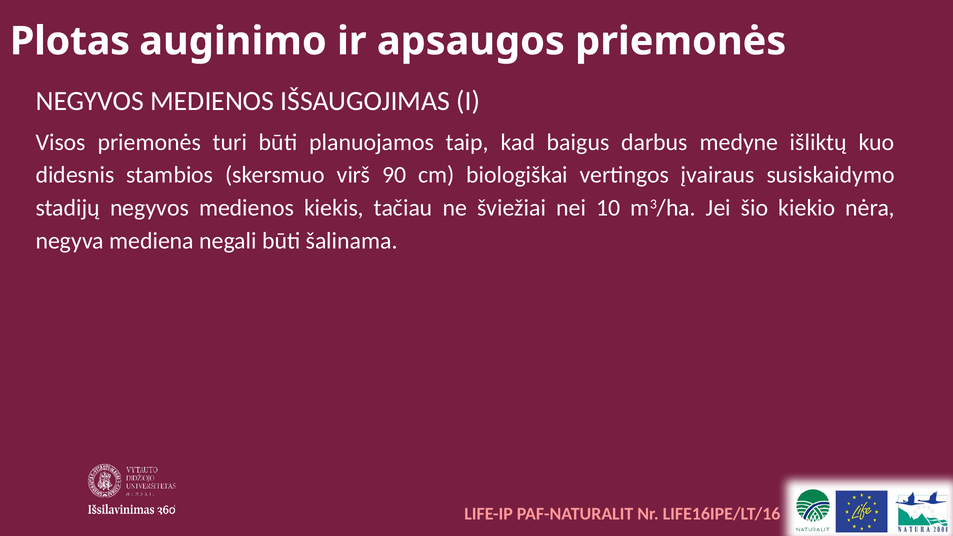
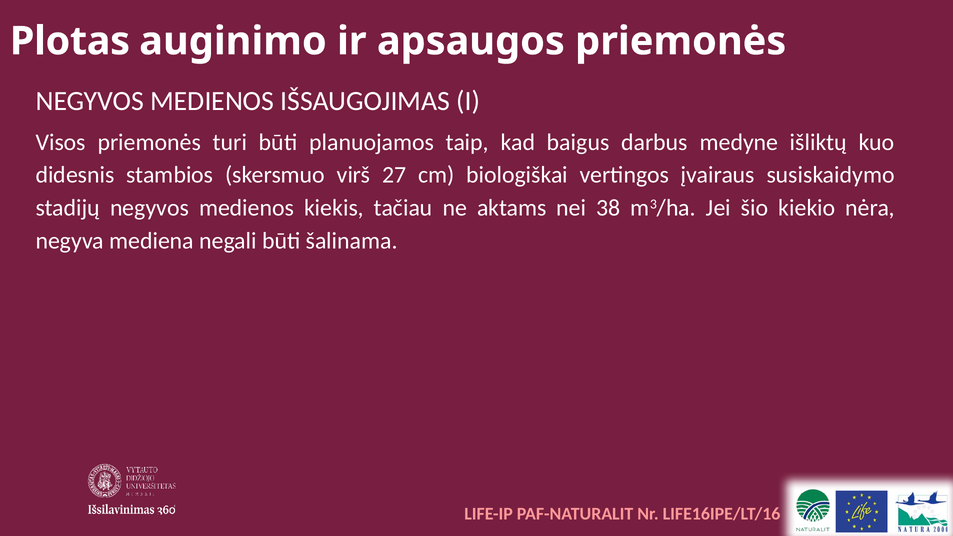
90: 90 -> 27
šviežiai: šviežiai -> aktams
10: 10 -> 38
